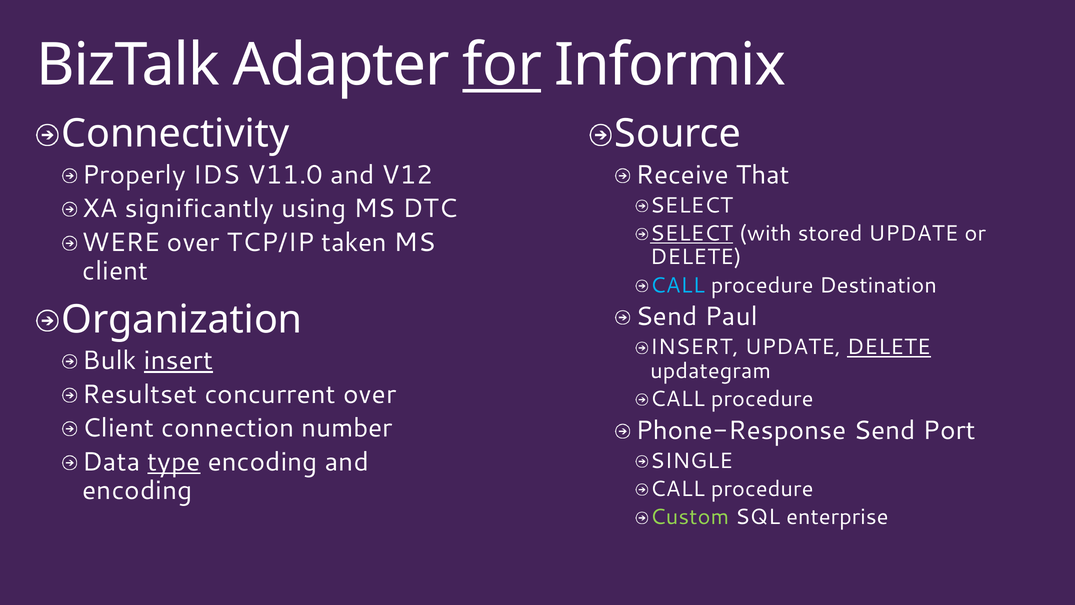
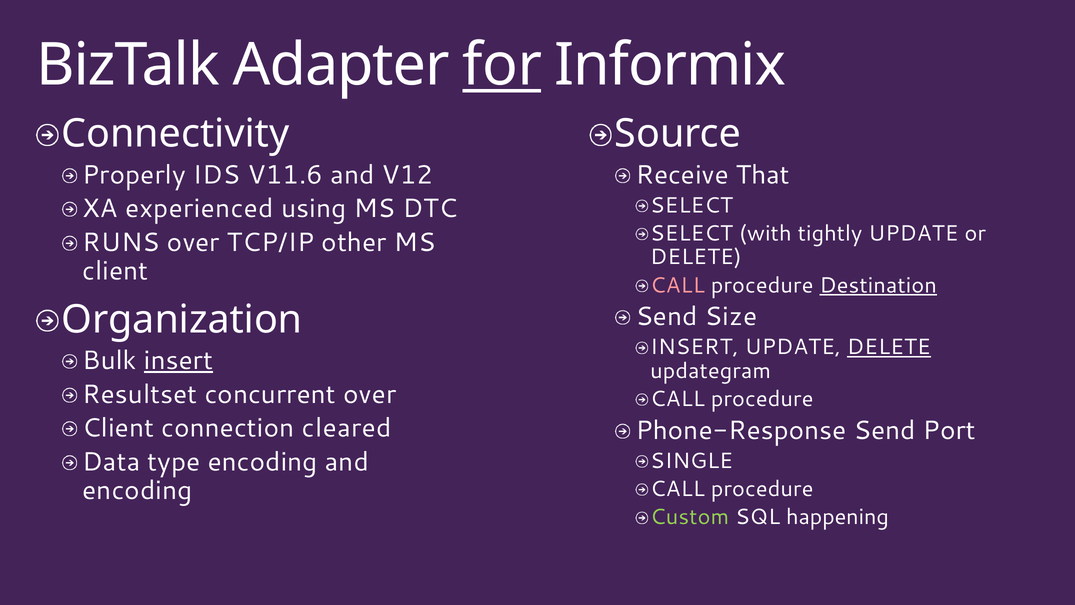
V11.0: V11.0 -> V11.6
significantly: significantly -> experienced
SELECT at (691, 233) underline: present -> none
stored: stored -> tightly
WERE: WERE -> RUNS
taken: taken -> other
CALL at (677, 285) colour: light blue -> pink
Destination underline: none -> present
Paul: Paul -> Size
number: number -> cleared
type underline: present -> none
enterprise: enterprise -> happening
